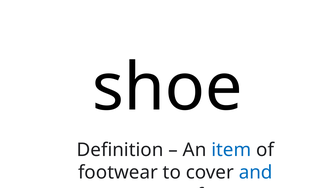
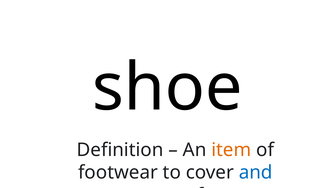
item colour: blue -> orange
